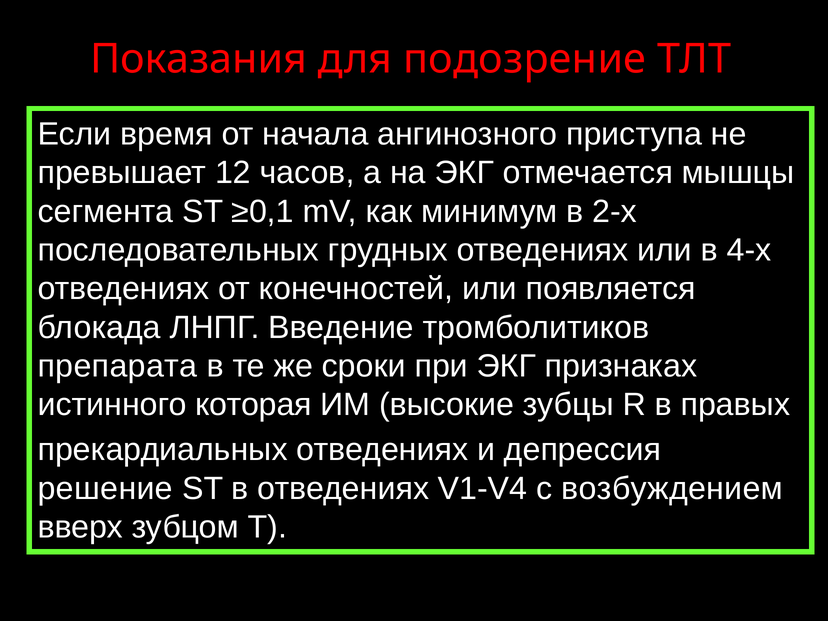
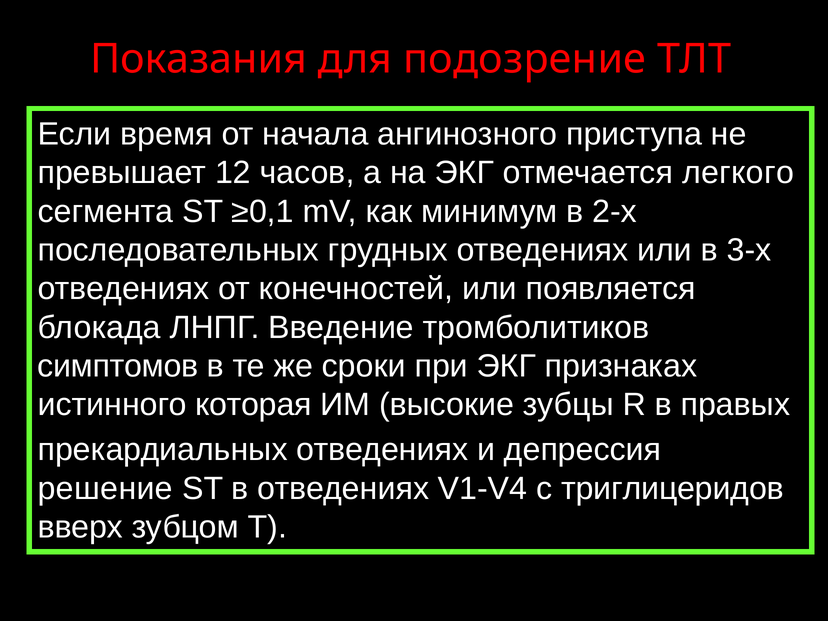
мышцы: мышцы -> легкого
4-х: 4-х -> 3-х
препарата: препарата -> симптомов
возбуждением: возбуждением -> триглицеридов
